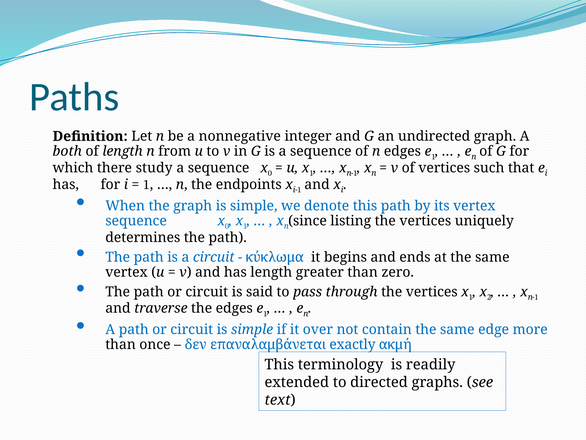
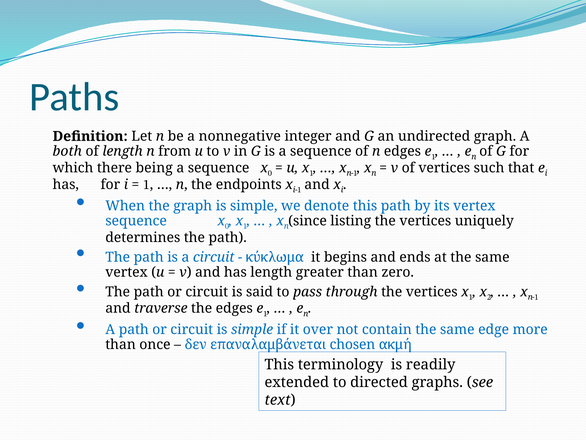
study: study -> being
exactly: exactly -> chosen
